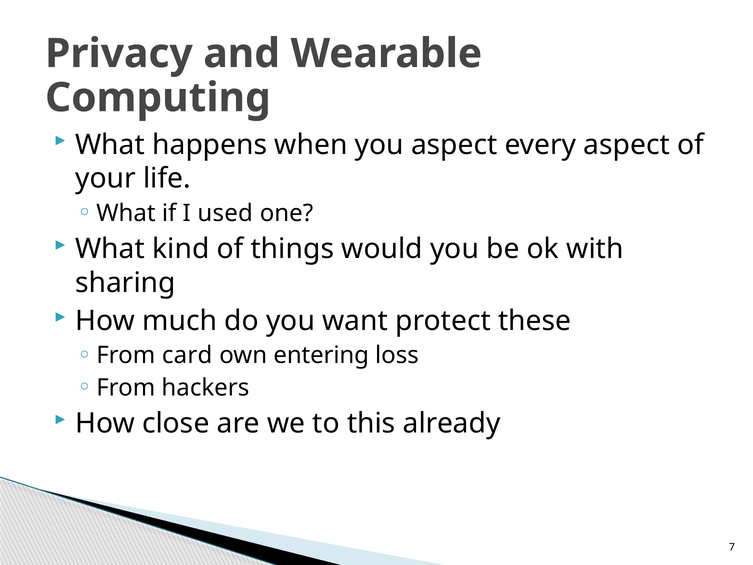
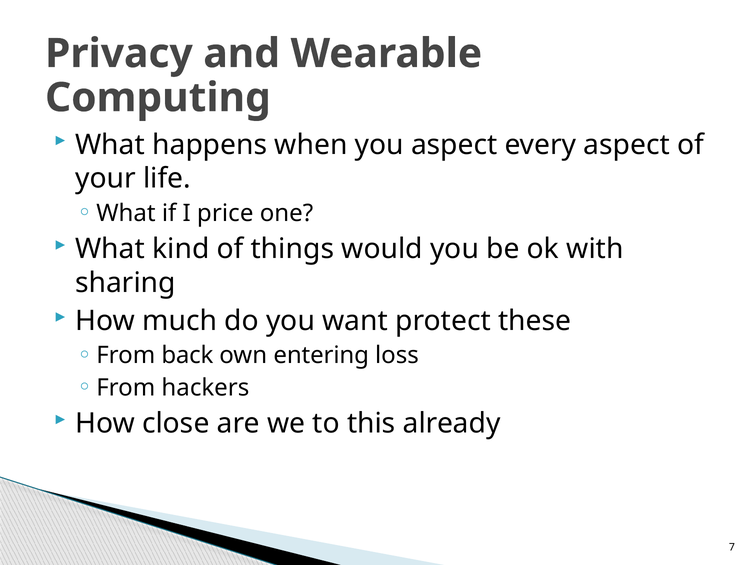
used: used -> price
card: card -> back
